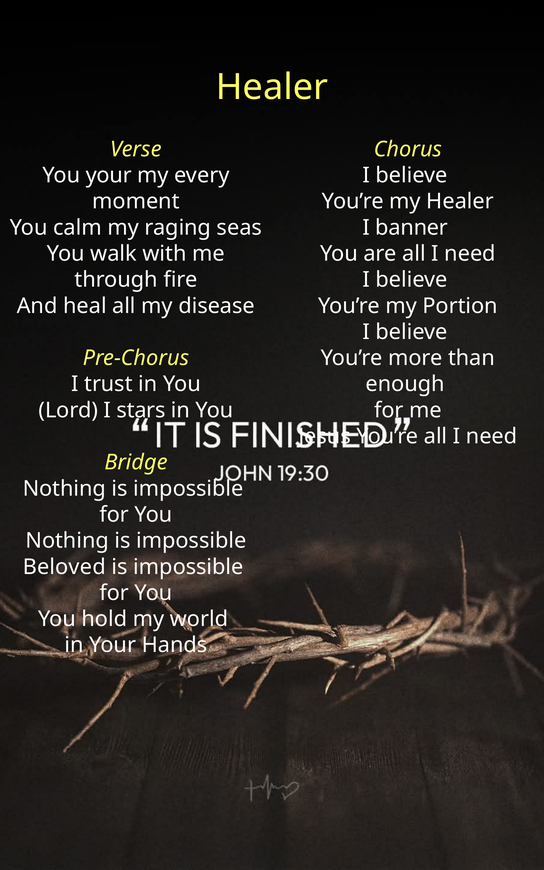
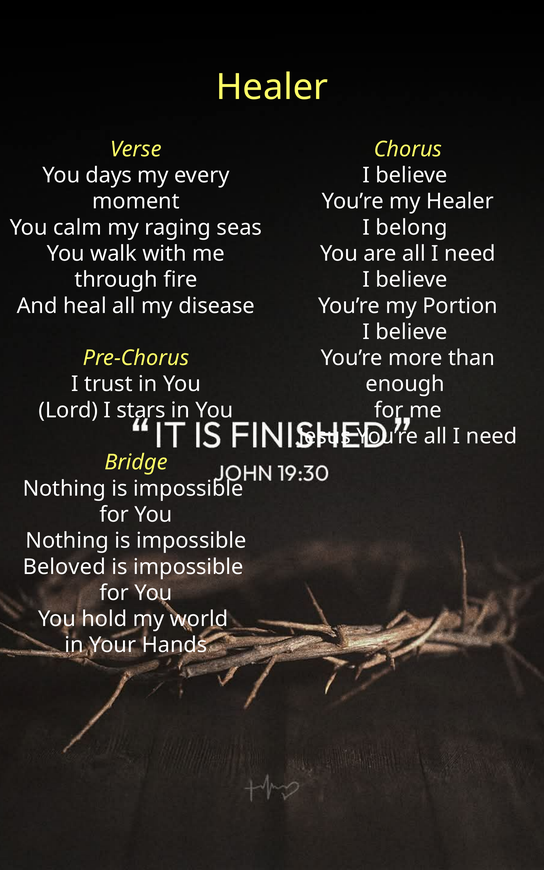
You your: your -> days
banner: banner -> belong
